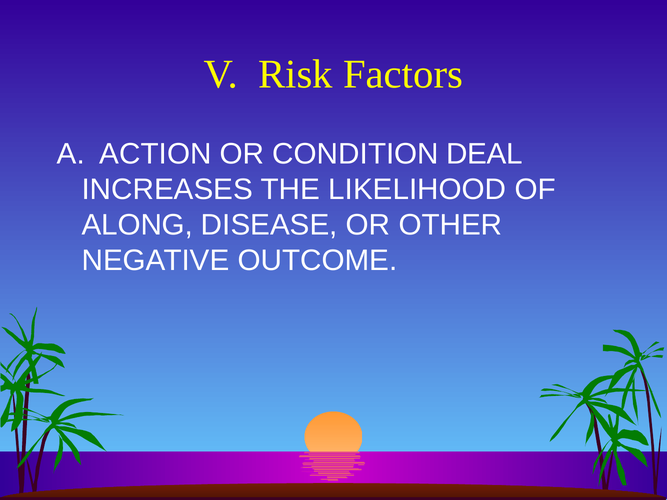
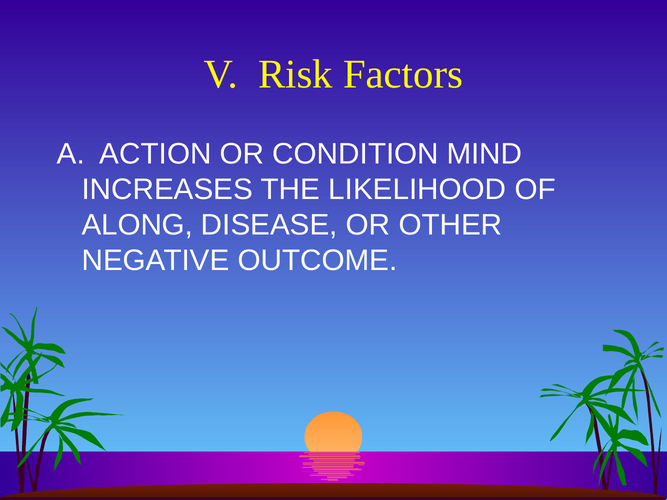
DEAL: DEAL -> MIND
